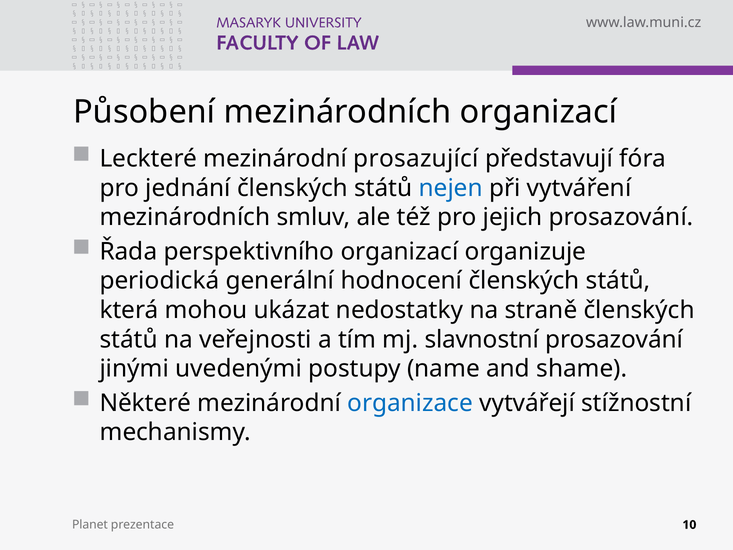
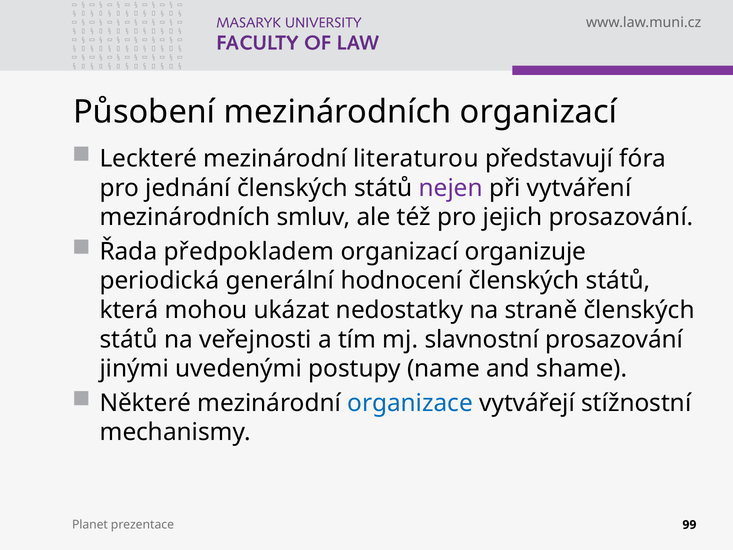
prosazující: prosazující -> literaturou
nejen colour: blue -> purple
perspektivního: perspektivního -> předpokladem
10: 10 -> 99
